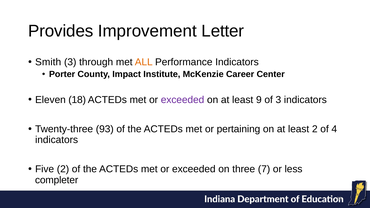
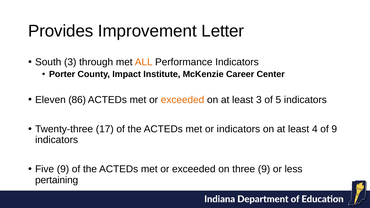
Smith: Smith -> South
Eleven 18: 18 -> 86
exceeded at (183, 100) colour: purple -> orange
least 9: 9 -> 3
of 3: 3 -> 5
93: 93 -> 17
or pertaining: pertaining -> indicators
least 2: 2 -> 4
of 4: 4 -> 9
Five 2: 2 -> 9
three 7: 7 -> 9
completer: completer -> pertaining
